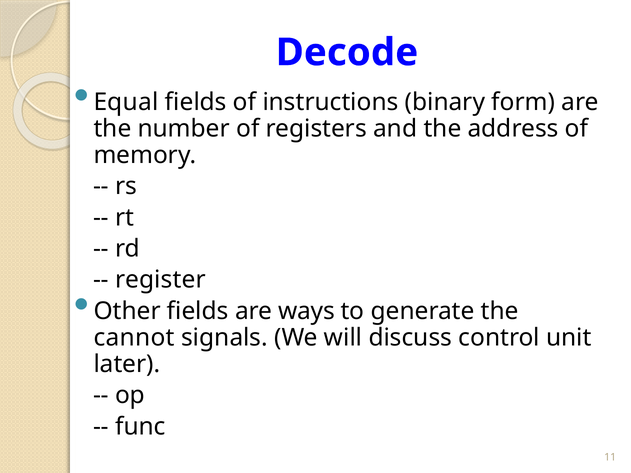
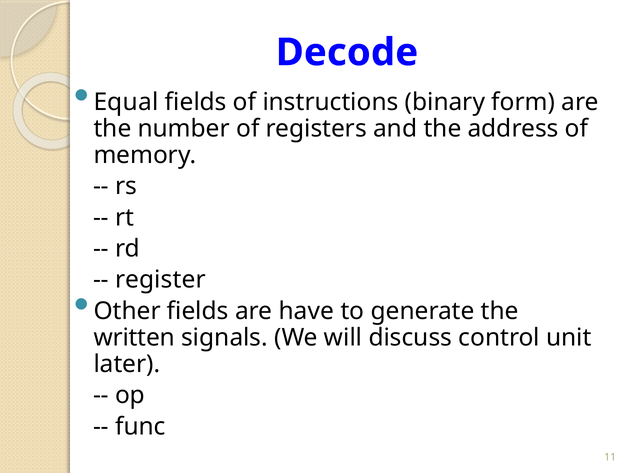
ways: ways -> have
cannot: cannot -> written
